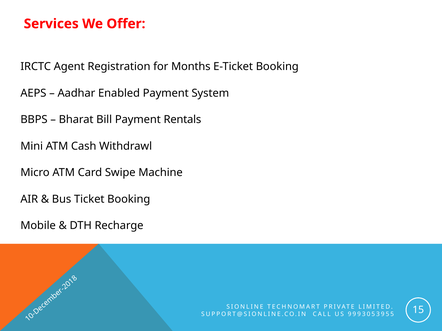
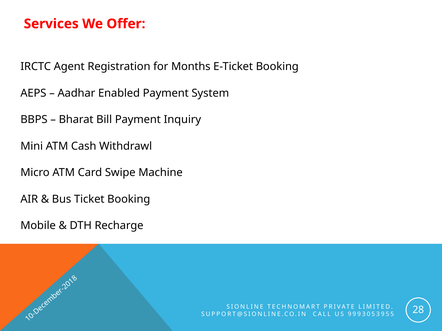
Rentals: Rentals -> Inquiry
15: 15 -> 28
